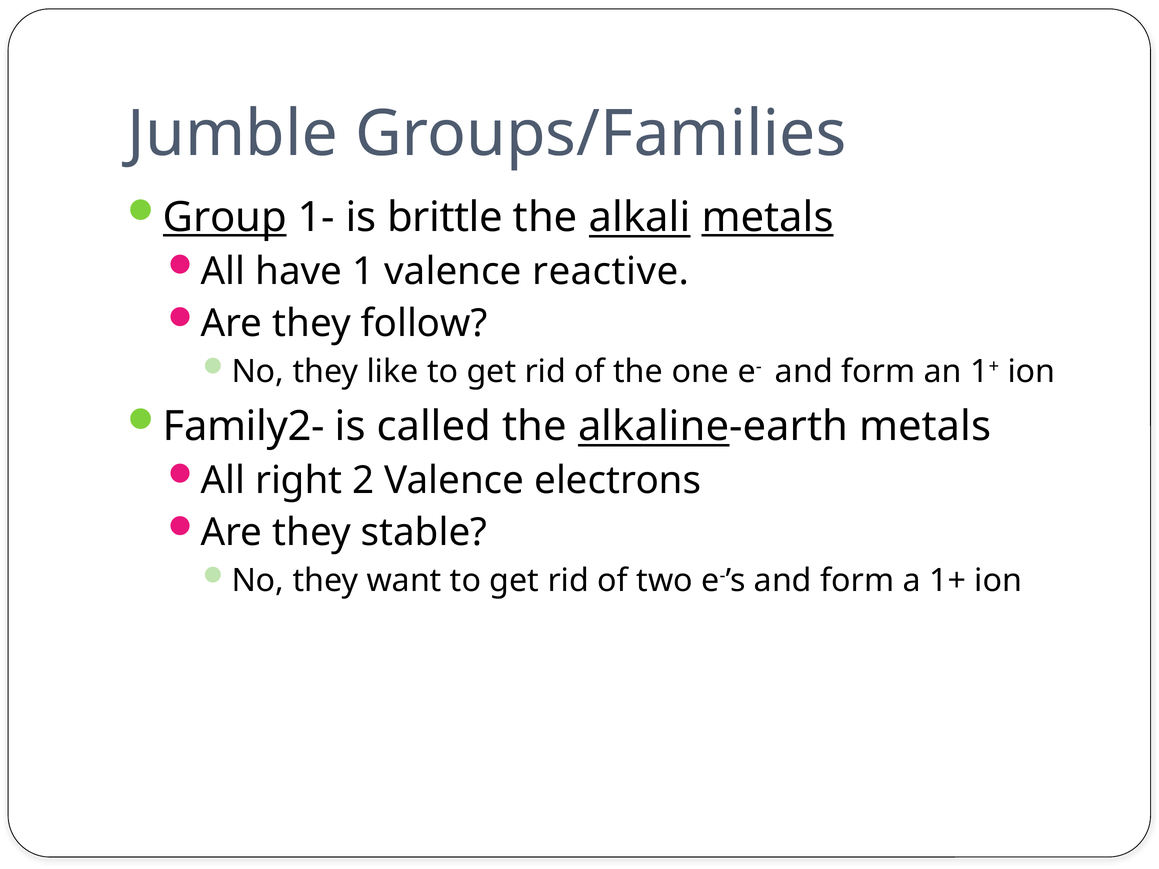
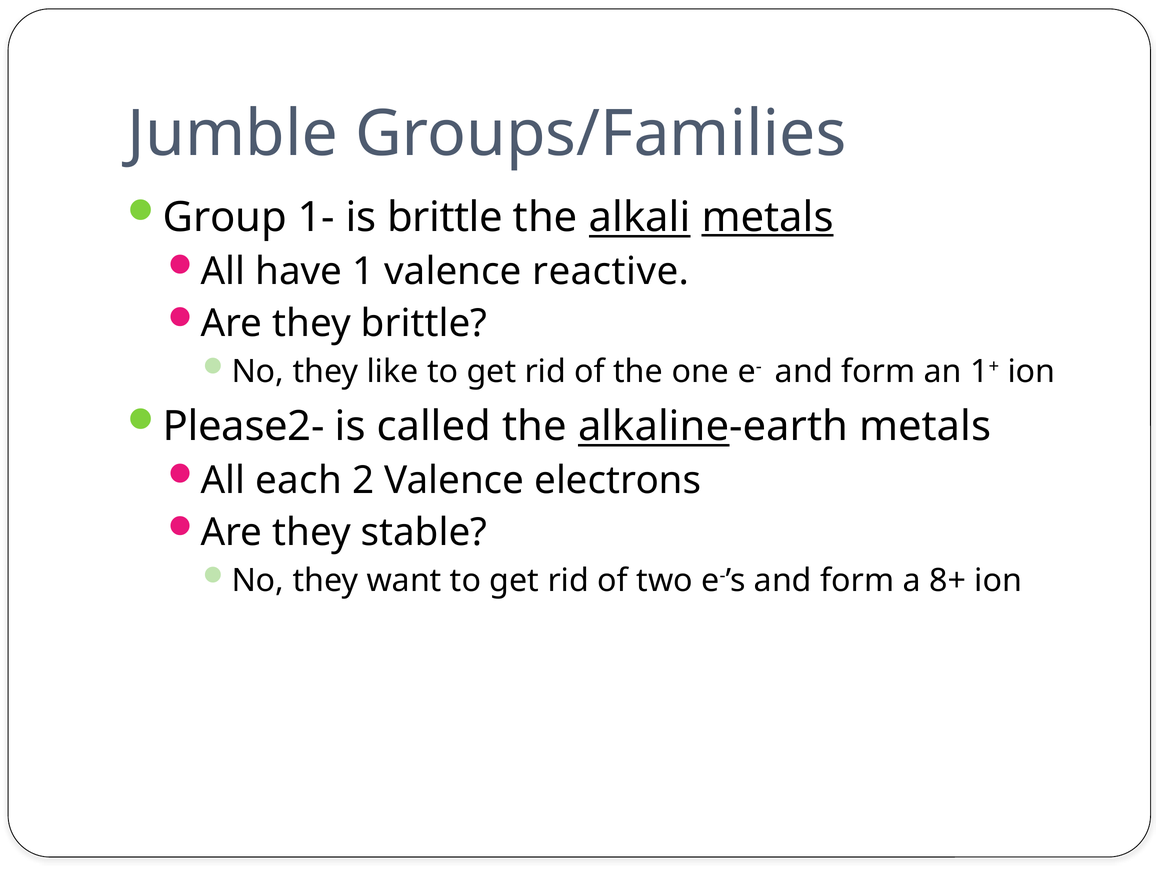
Group underline: present -> none
they follow: follow -> brittle
Family2-: Family2- -> Please2-
right: right -> each
a 1+: 1+ -> 8+
